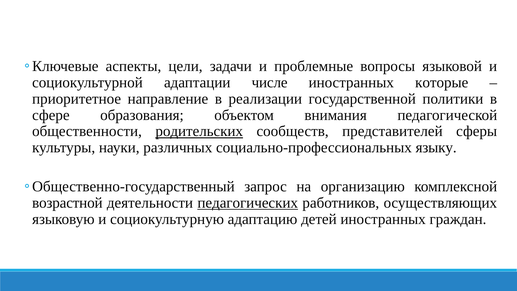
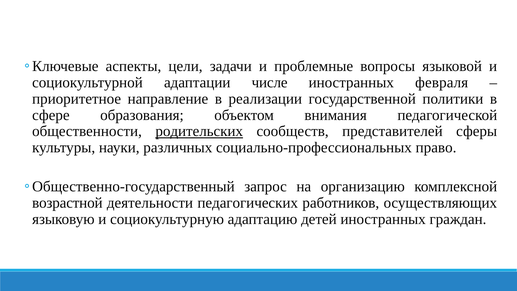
которые: которые -> февраля
языку: языку -> право
педагогических underline: present -> none
